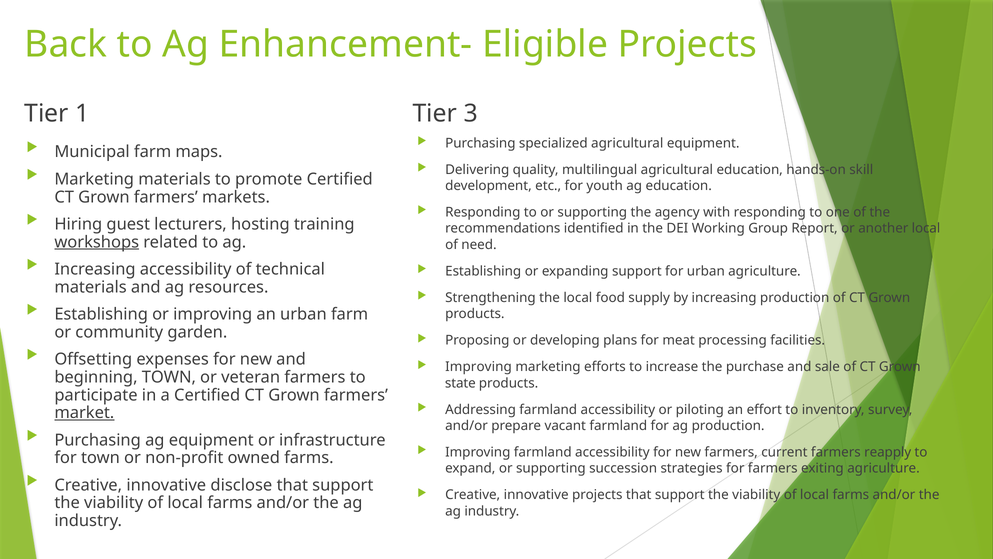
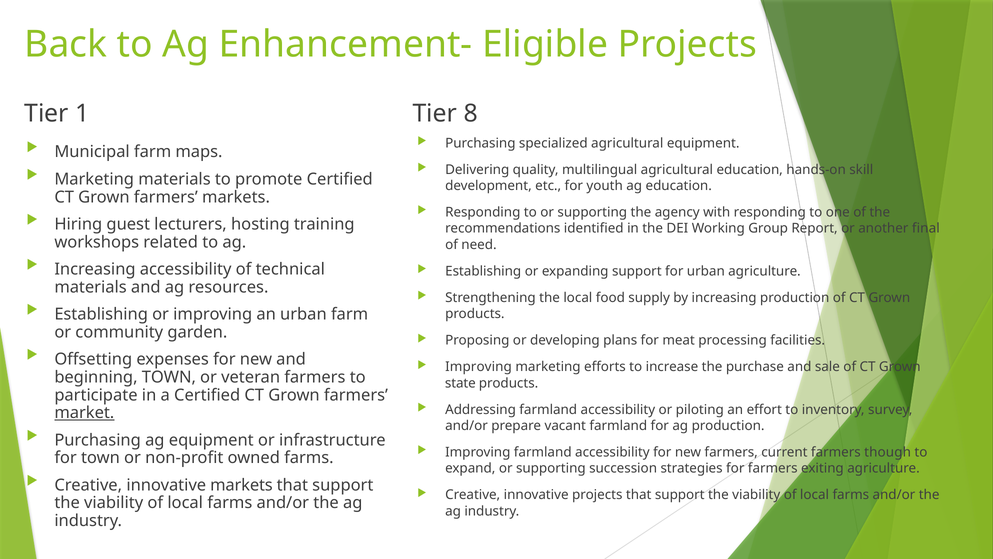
3: 3 -> 8
another local: local -> final
workshops underline: present -> none
reapply: reapply -> though
innovative disclose: disclose -> markets
